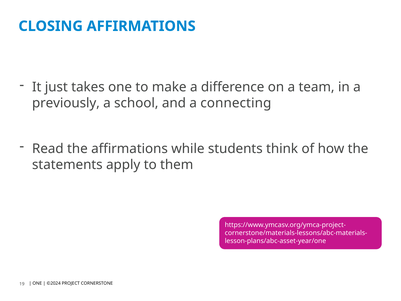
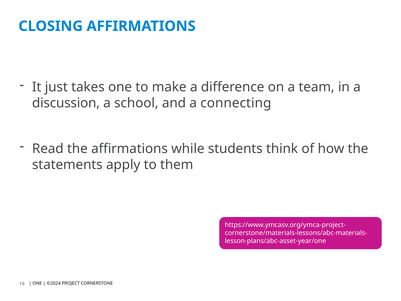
previously: previously -> discussion
